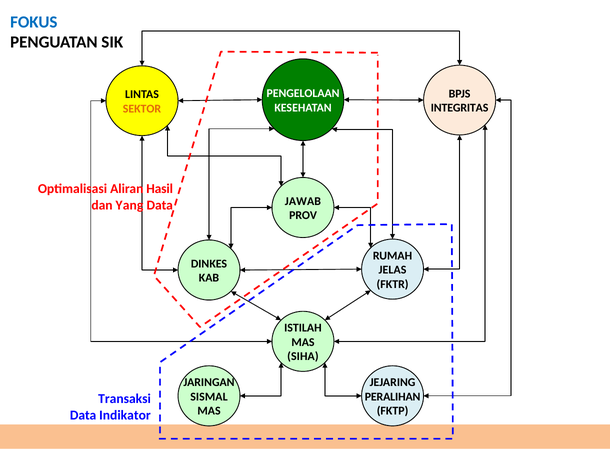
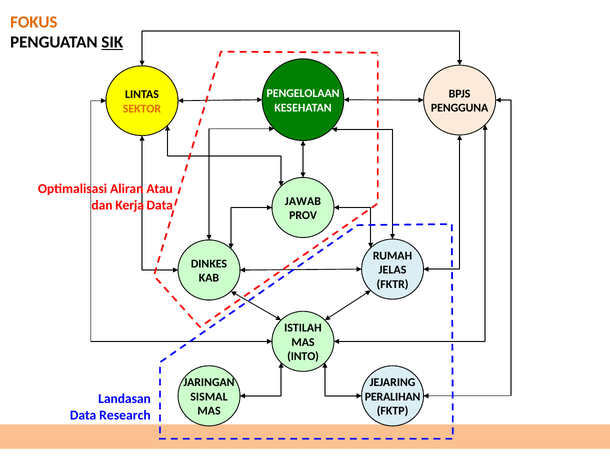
FOKUS colour: blue -> orange
SIK underline: none -> present
INTEGRITAS: INTEGRITAS -> PENGGUNA
Hasil: Hasil -> Atau
Yang: Yang -> Kerja
SIHA: SIHA -> INTO
Transaksi: Transaksi -> Landasan
Indikator: Indikator -> Research
